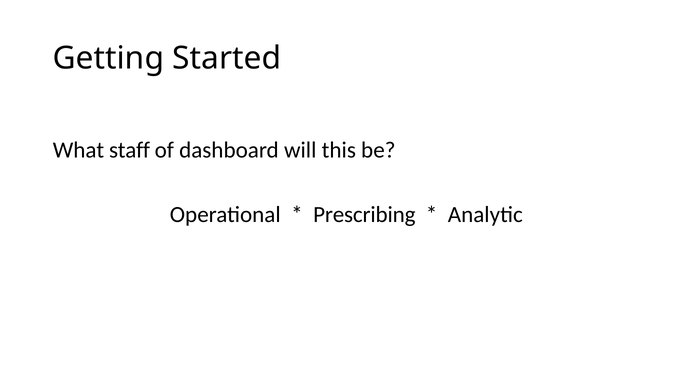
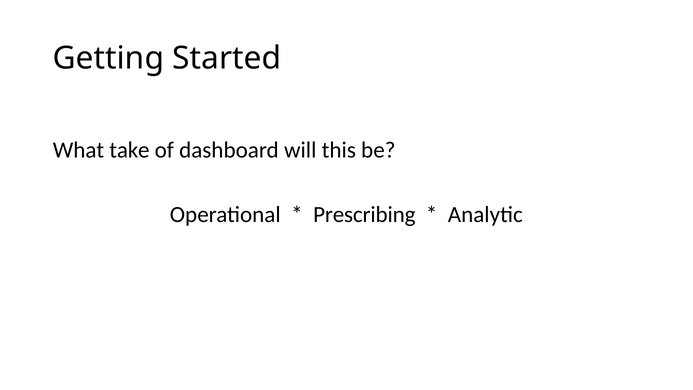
staff: staff -> take
